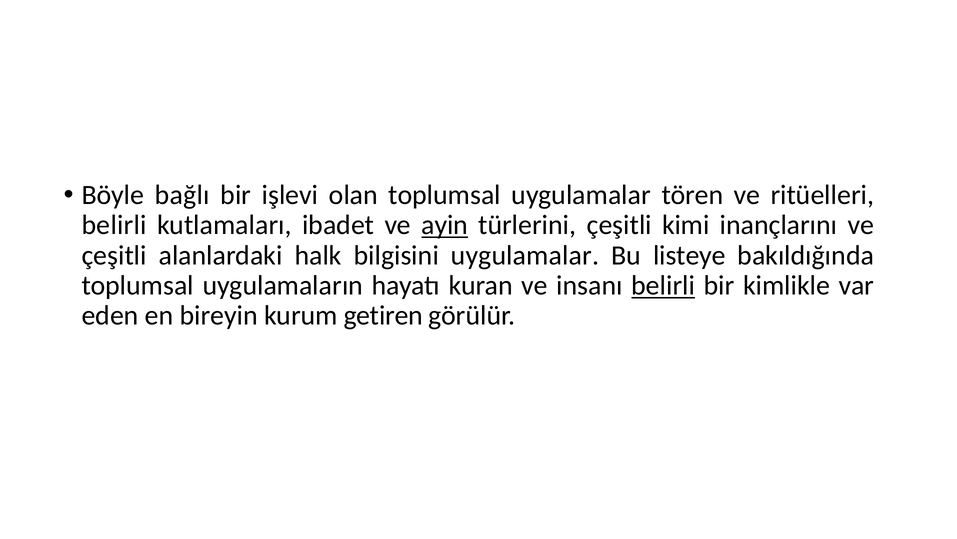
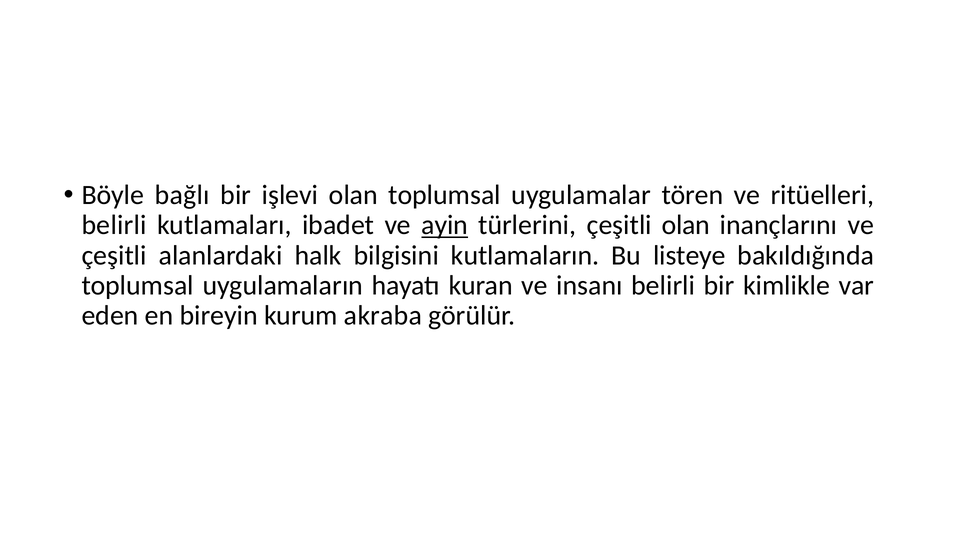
çeşitli kimi: kimi -> olan
bilgisini uygulamalar: uygulamalar -> kutlamaların
belirli at (663, 285) underline: present -> none
getiren: getiren -> akraba
